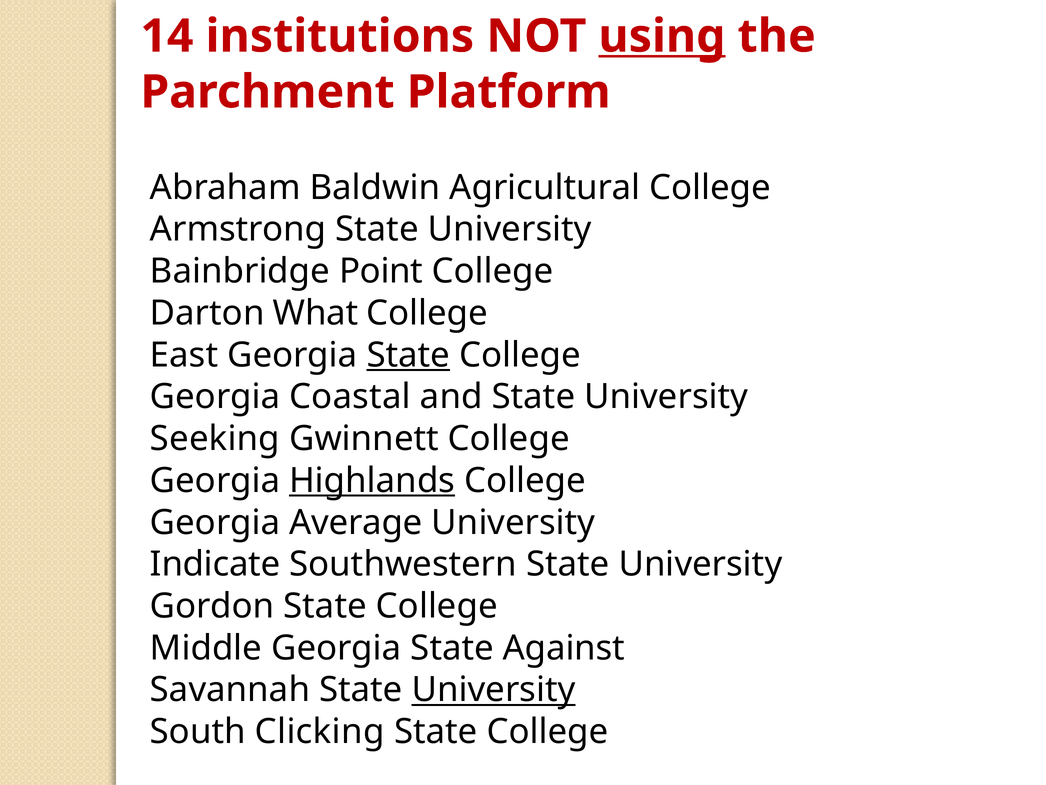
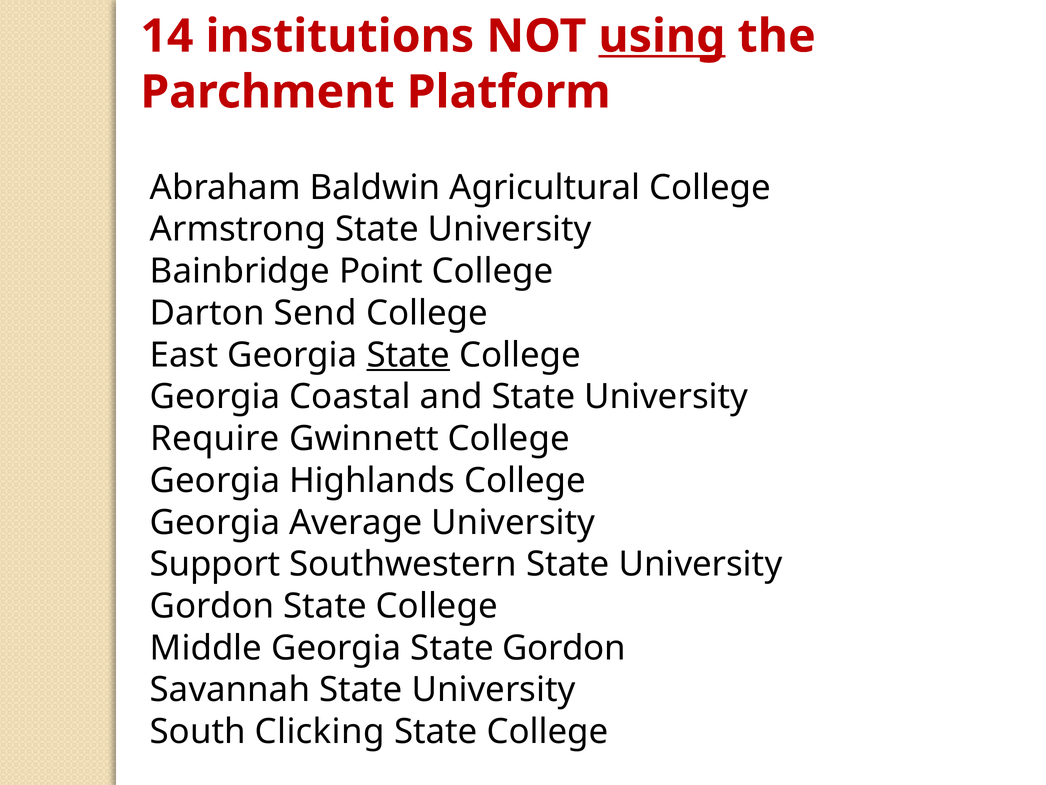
What: What -> Send
Seeking: Seeking -> Require
Highlands underline: present -> none
Indicate: Indicate -> Support
State Against: Against -> Gordon
University at (494, 690) underline: present -> none
